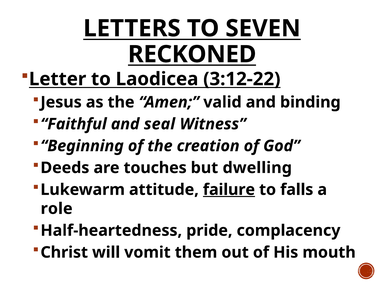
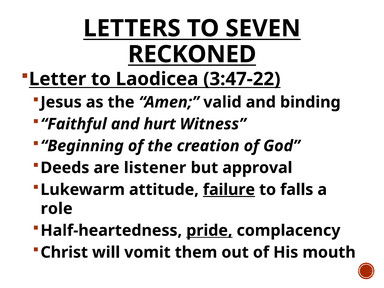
3:12-22: 3:12-22 -> 3:47-22
seal: seal -> hurt
touches: touches -> listener
dwelling: dwelling -> approval
pride underline: none -> present
